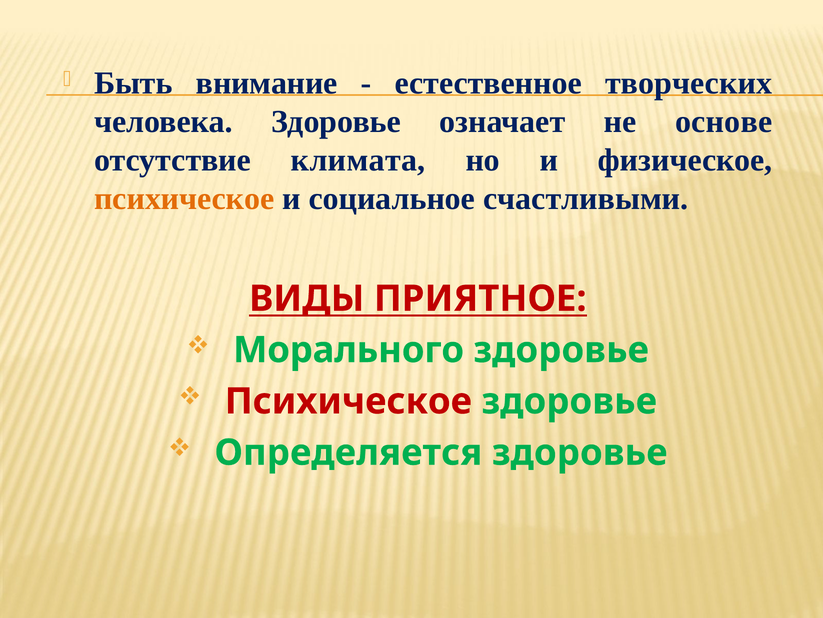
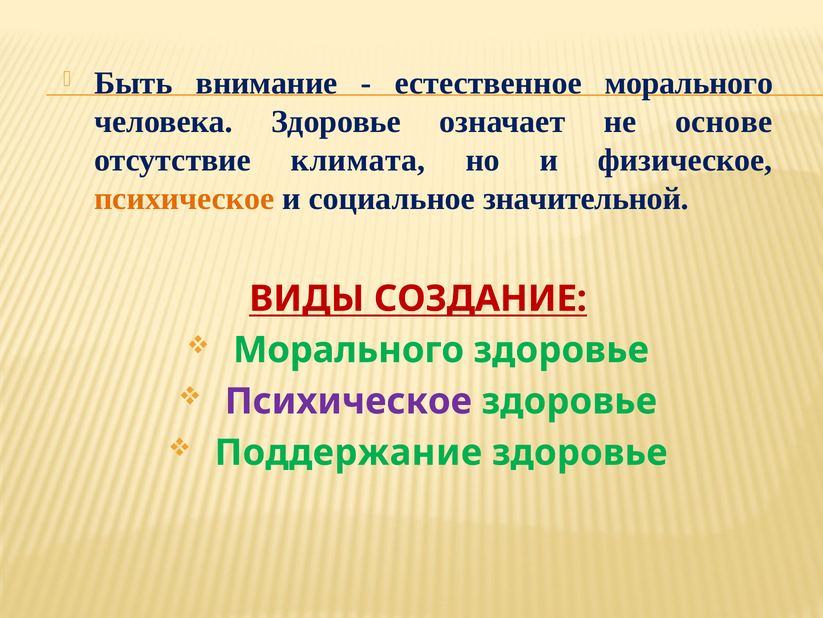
естественное творческих: творческих -> морального
счастливыми: счастливыми -> значительной
ПРИЯТНОЕ: ПРИЯТНОЕ -> СОЗДАНИЕ
Психическое at (348, 401) colour: red -> purple
Определяется: Определяется -> Поддержание
